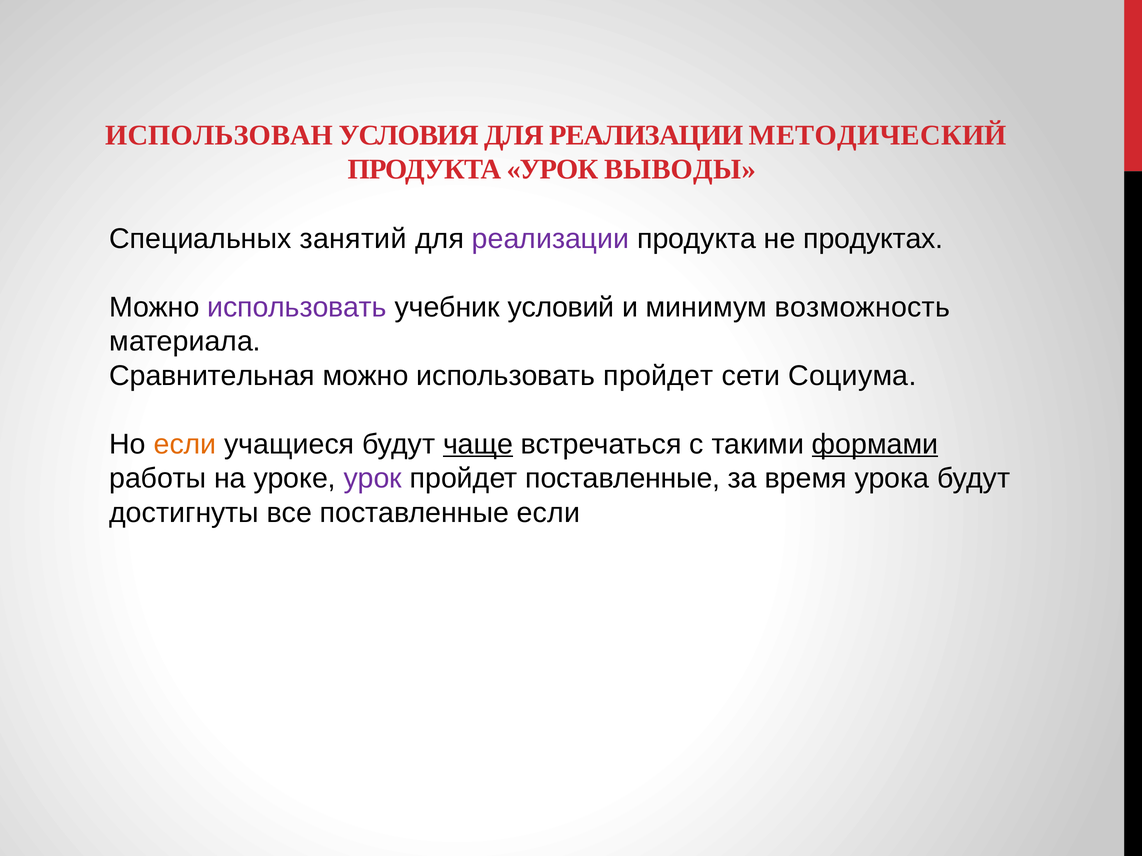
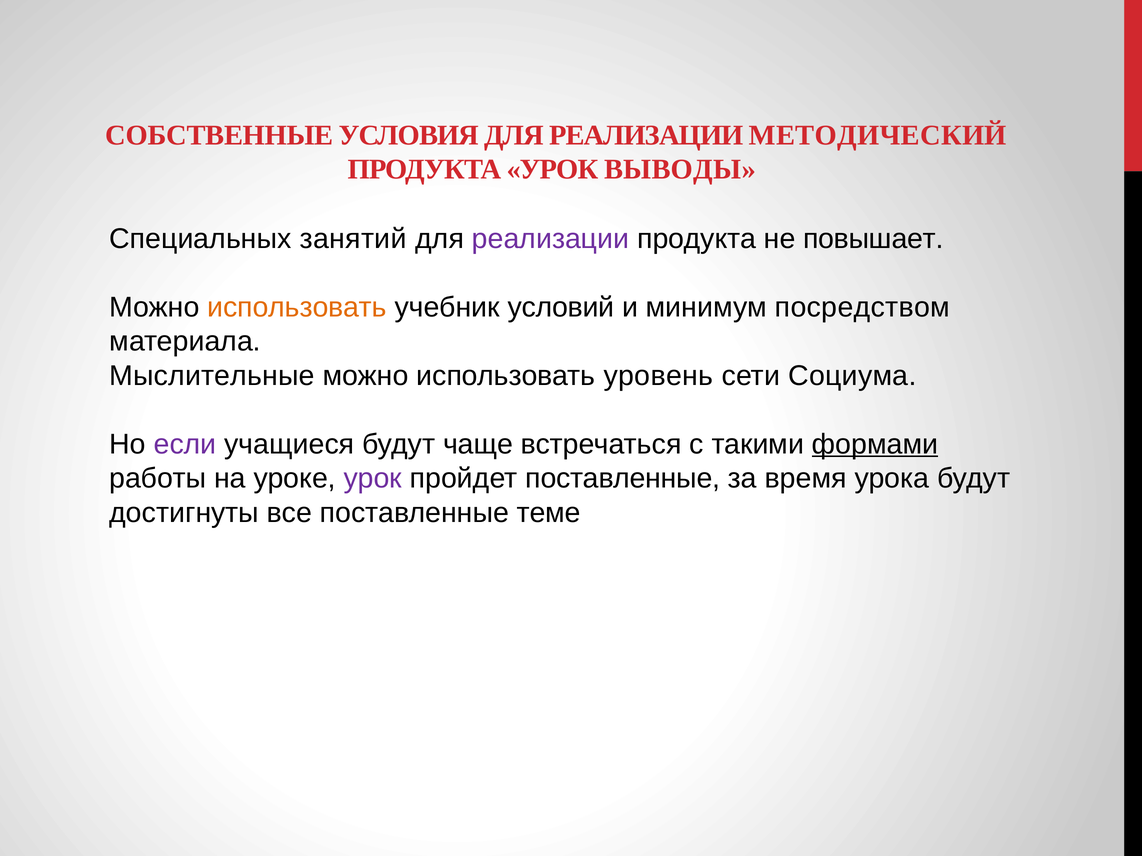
ИСПОЛЬЗОВАН: ИСПОЛЬЗОВАН -> СОБСТВЕННЫЕ
продуктах: продуктах -> повышает
использовать at (297, 307) colour: purple -> orange
возможность: возможность -> посредством
Сравнительная: Сравнительная -> Мыслительные
использовать пройдет: пройдет -> уровень
если at (185, 444) colour: orange -> purple
чаще underline: present -> none
поставленные если: если -> теме
